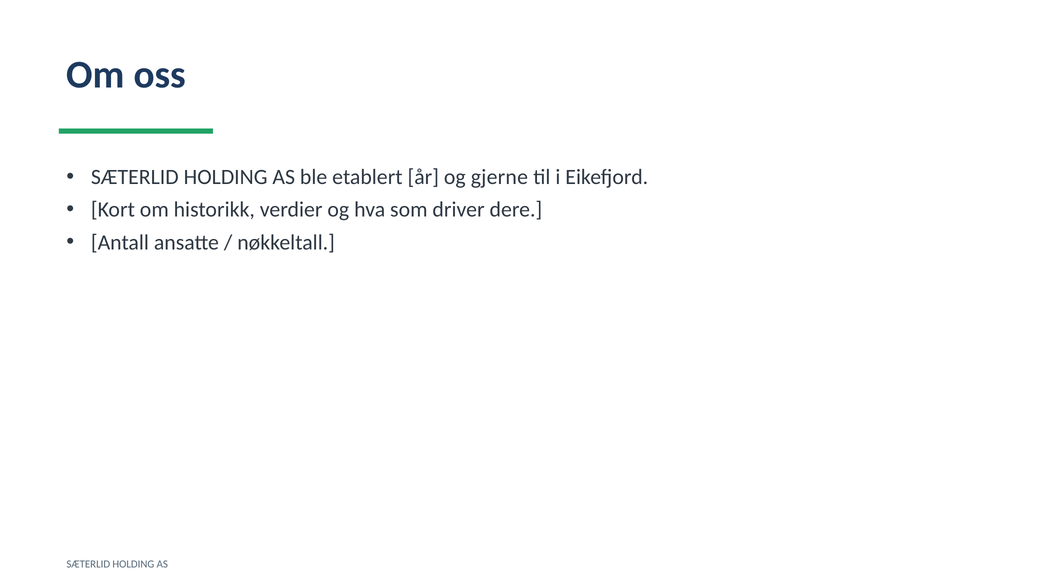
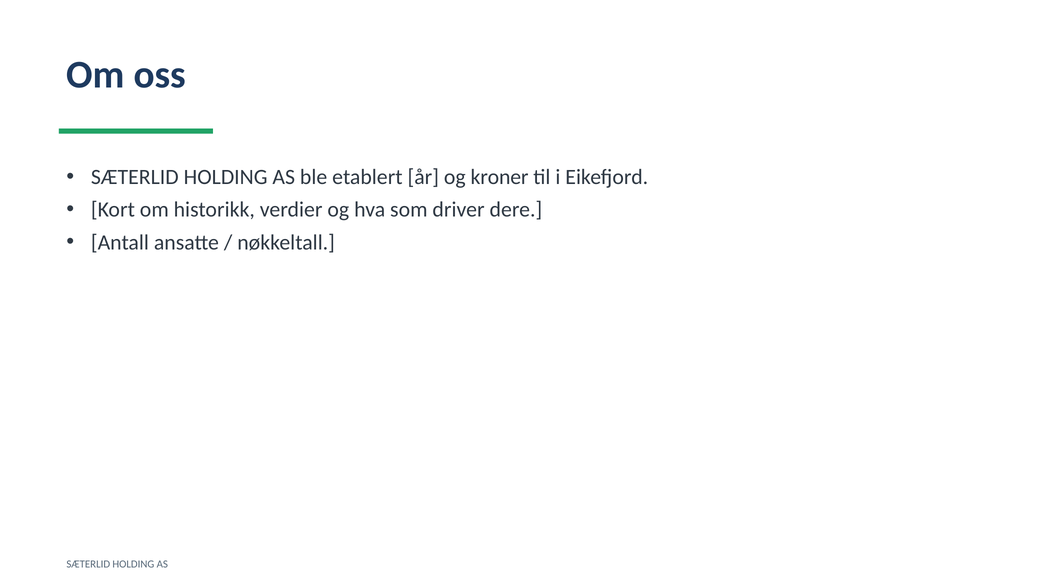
gjerne: gjerne -> kroner
